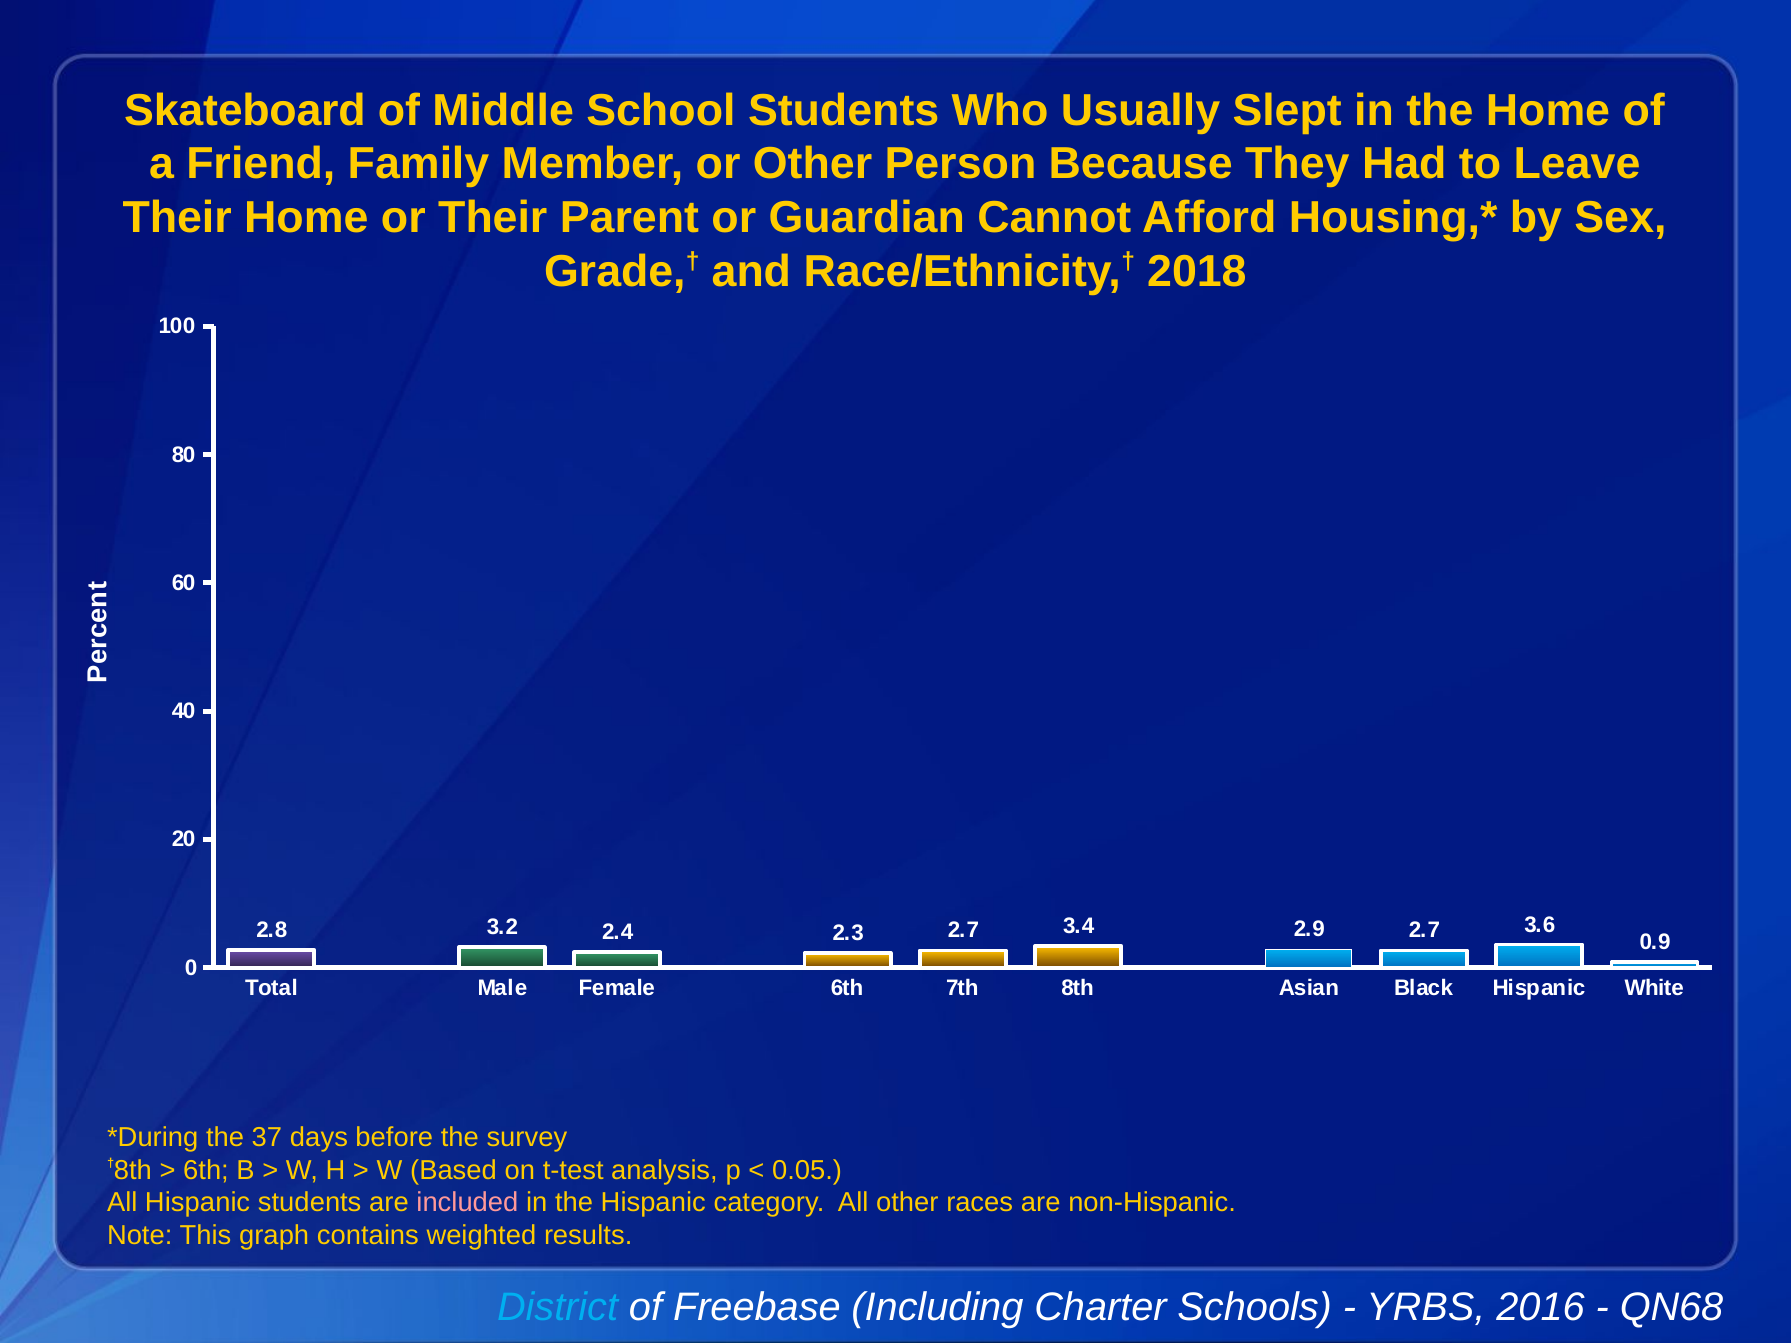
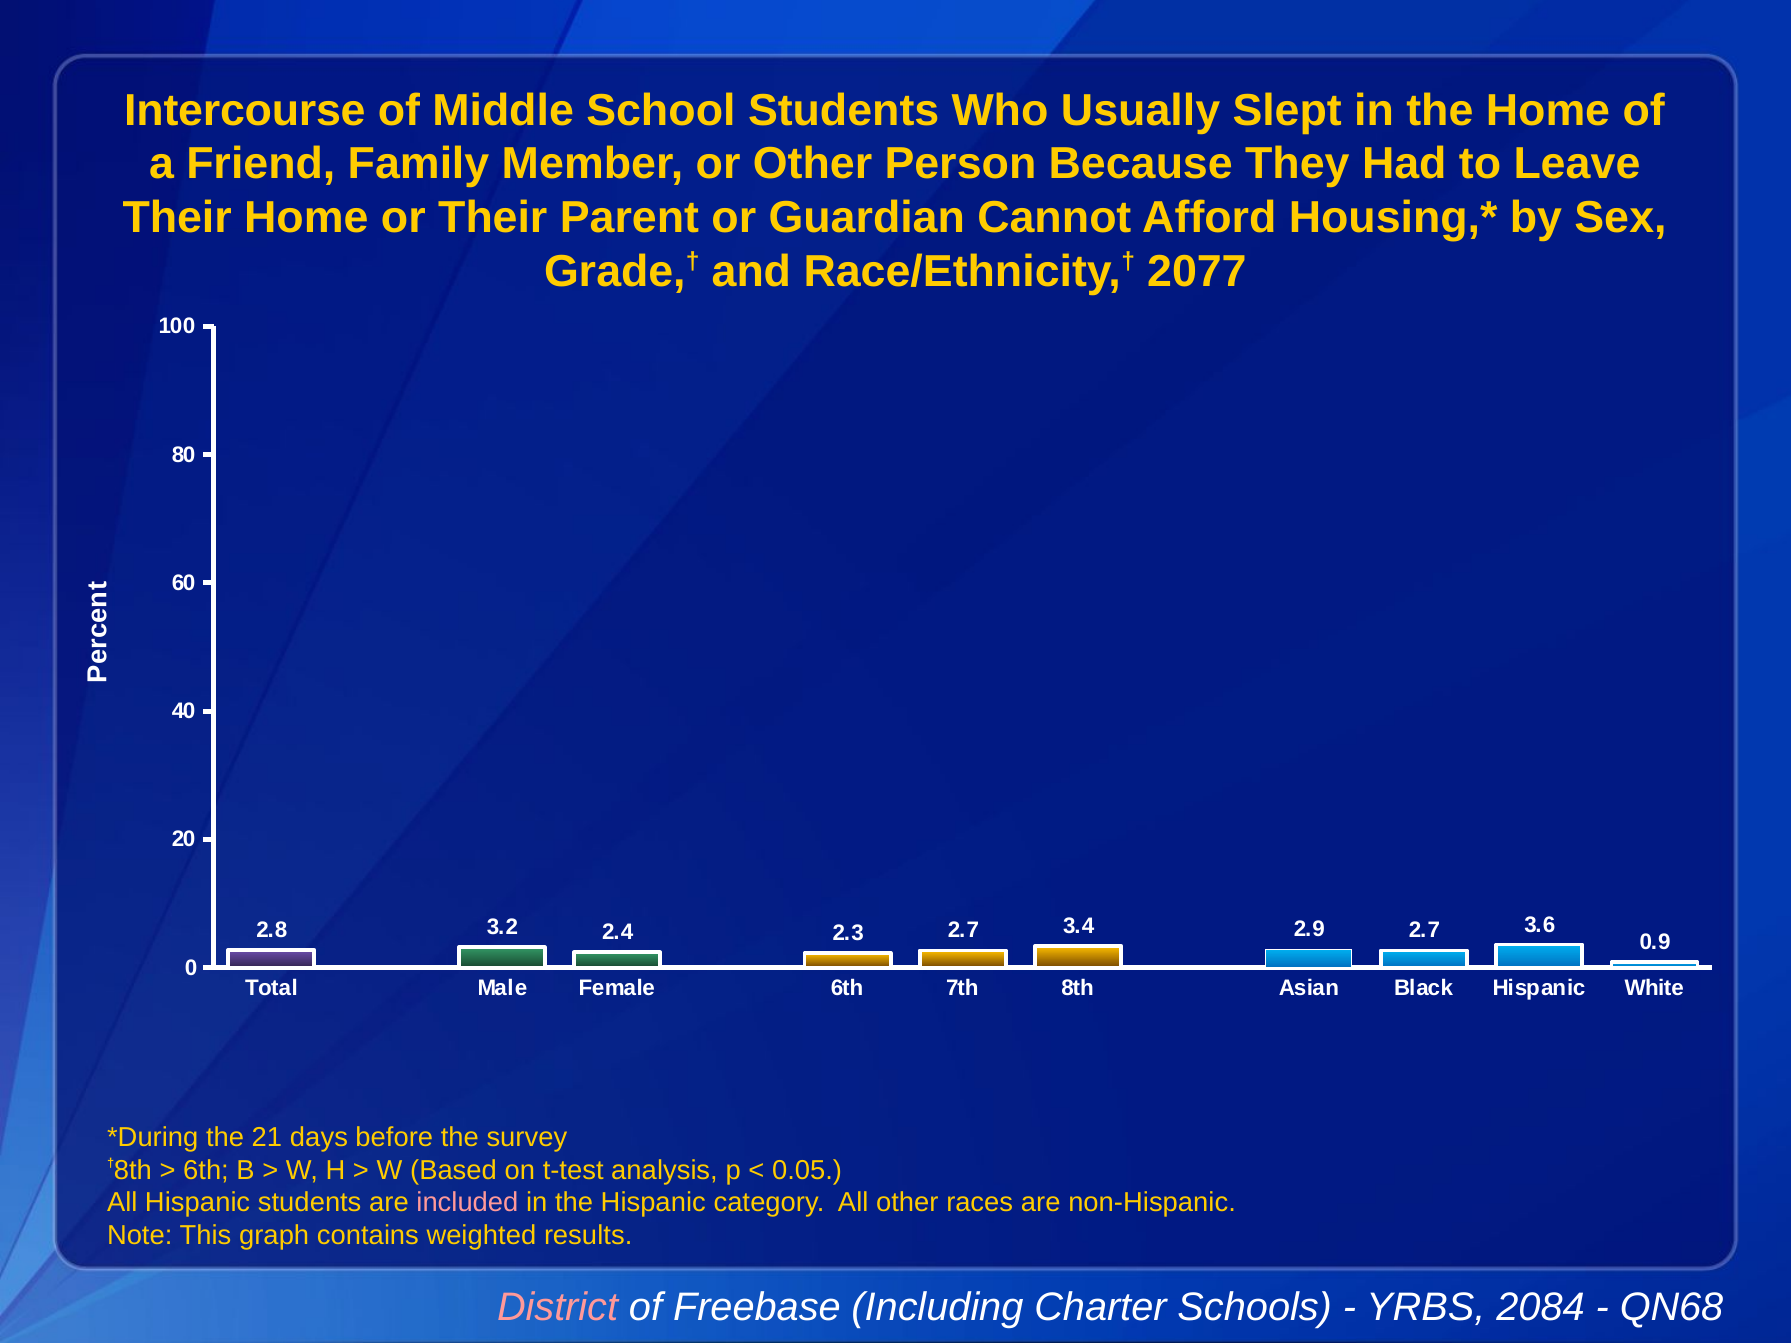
Skateboard: Skateboard -> Intercourse
2018: 2018 -> 2077
37: 37 -> 21
District colour: light blue -> pink
2016: 2016 -> 2084
